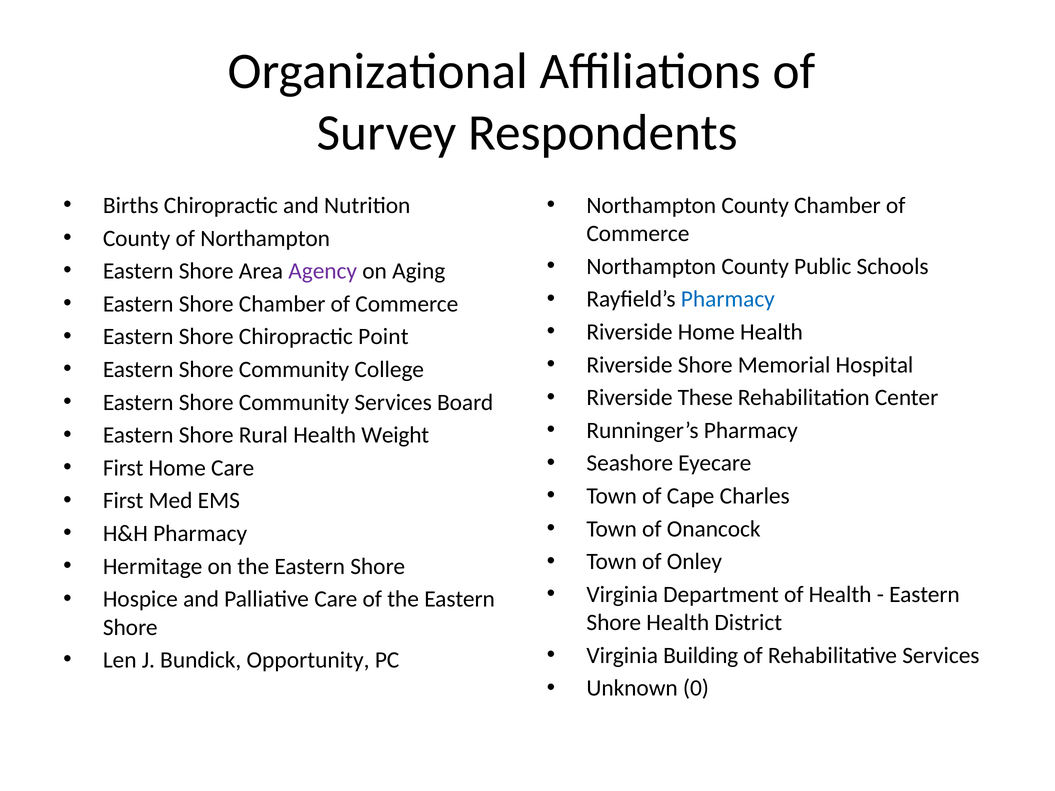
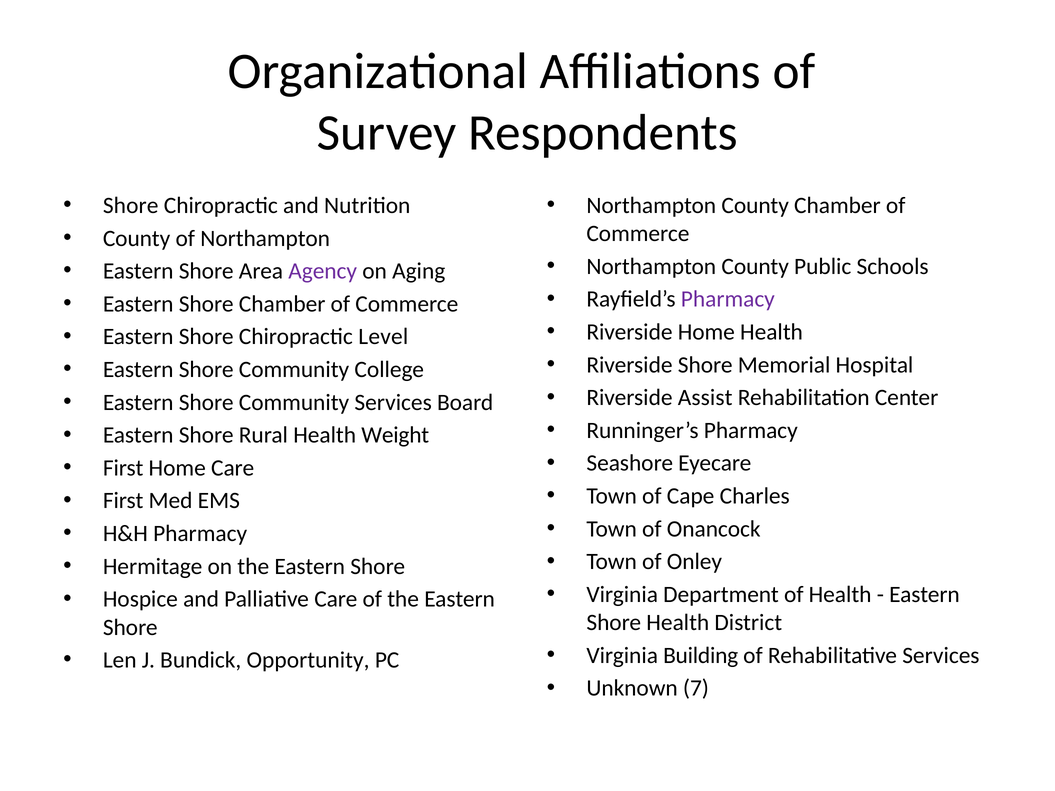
Births at (131, 206): Births -> Shore
Pharmacy at (728, 299) colour: blue -> purple
Point: Point -> Level
These: These -> Assist
0: 0 -> 7
